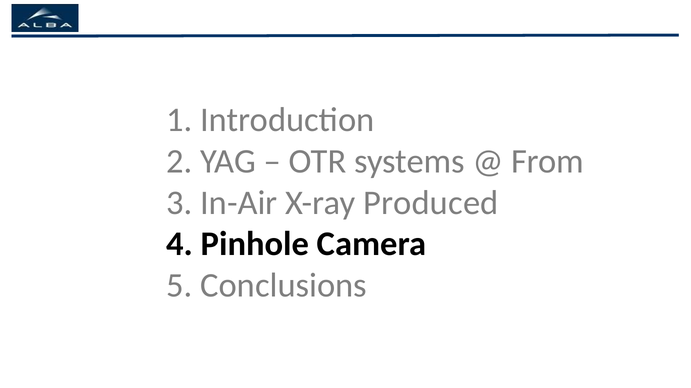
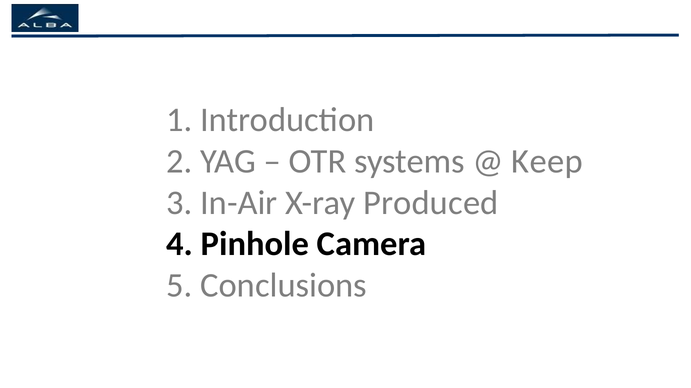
From: From -> Keep
